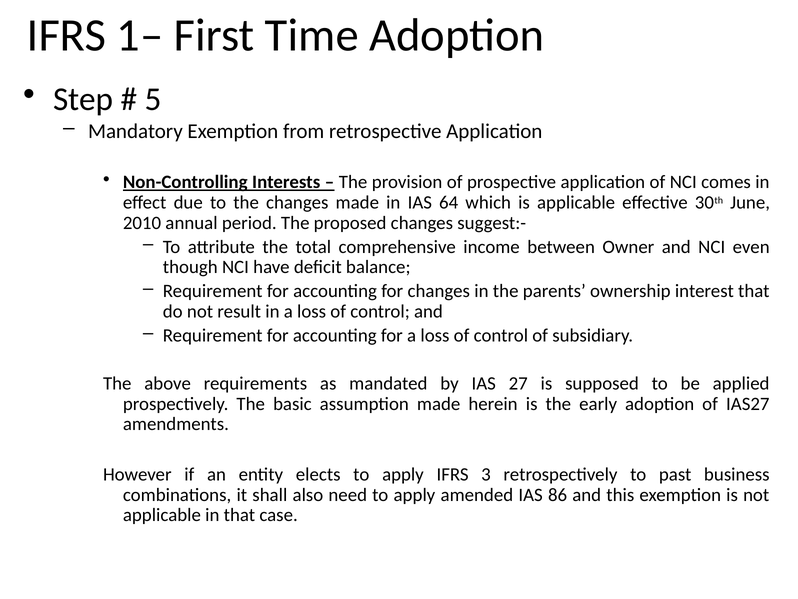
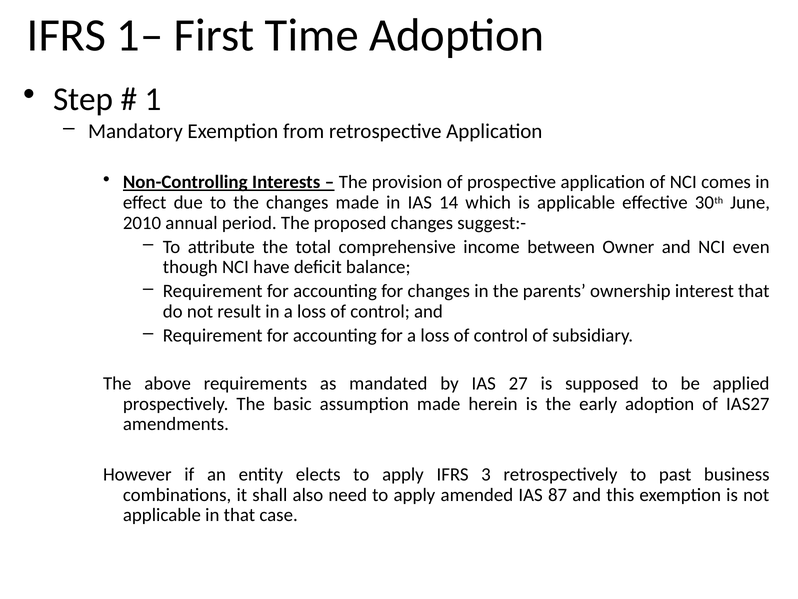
5: 5 -> 1
64: 64 -> 14
86: 86 -> 87
